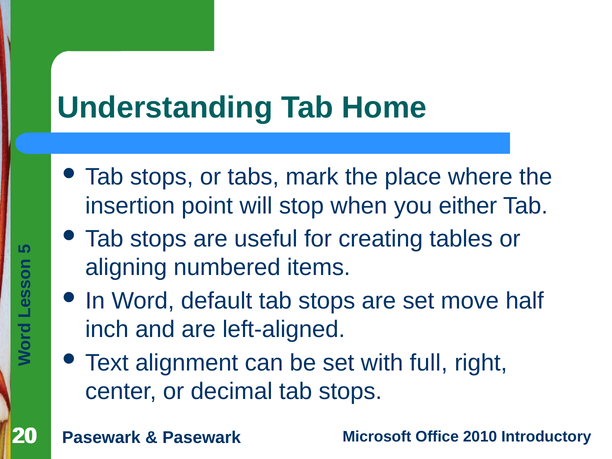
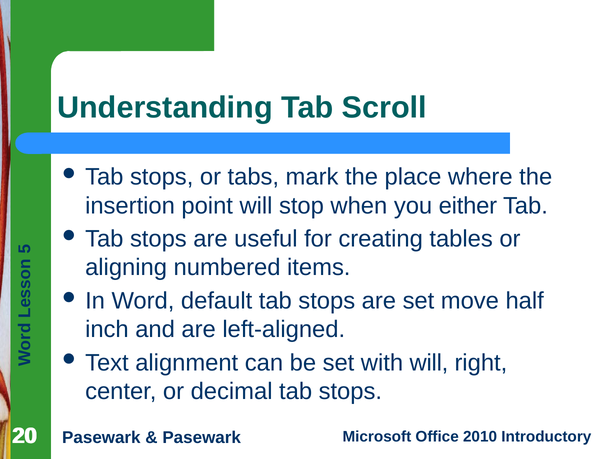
Home: Home -> Scroll
with full: full -> will
